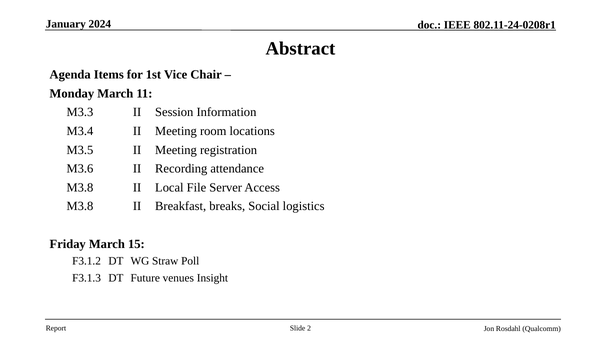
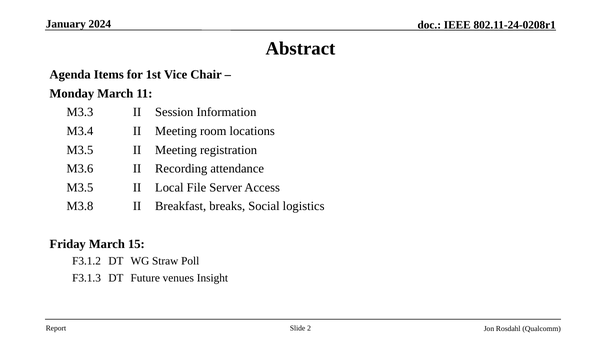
M3.8 at (80, 188): M3.8 -> M3.5
